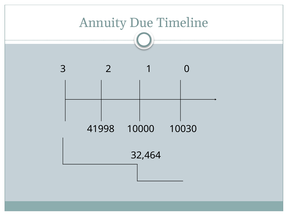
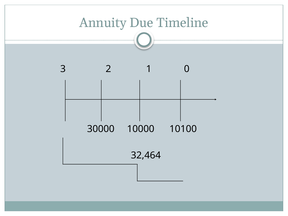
41998: 41998 -> 30000
10030: 10030 -> 10100
